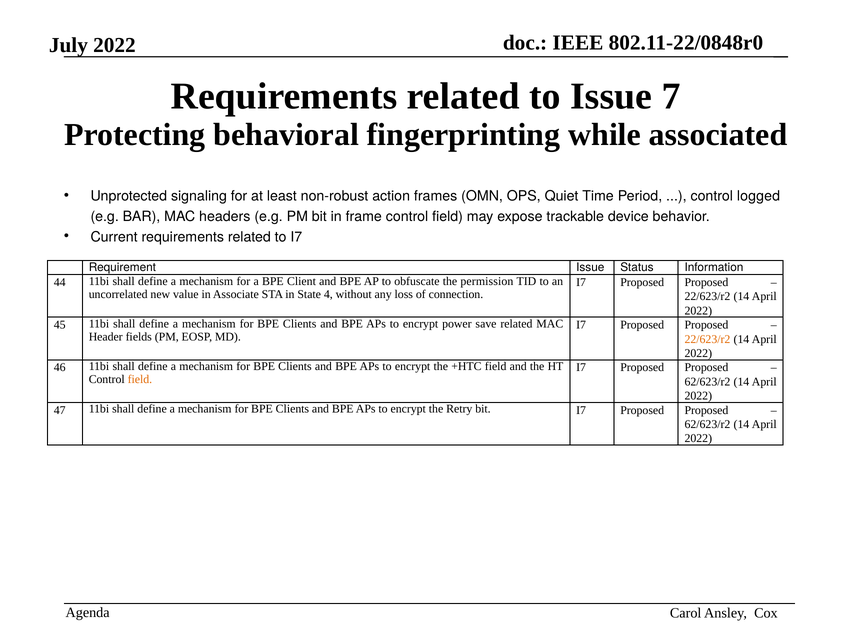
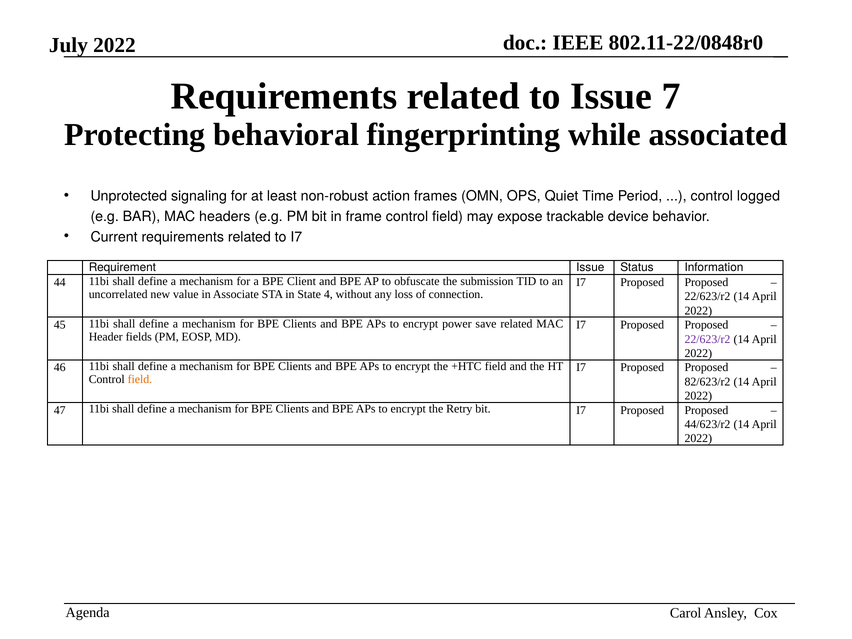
permission: permission -> submission
22/623/r2 at (707, 339) colour: orange -> purple
62/623/r2 at (707, 382): 62/623/r2 -> 82/623/r2
62/623/r2 at (707, 424): 62/623/r2 -> 44/623/r2
